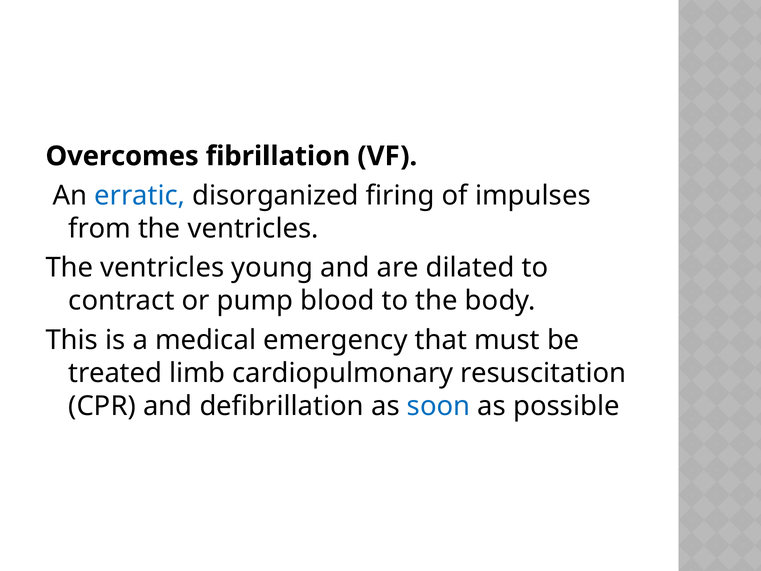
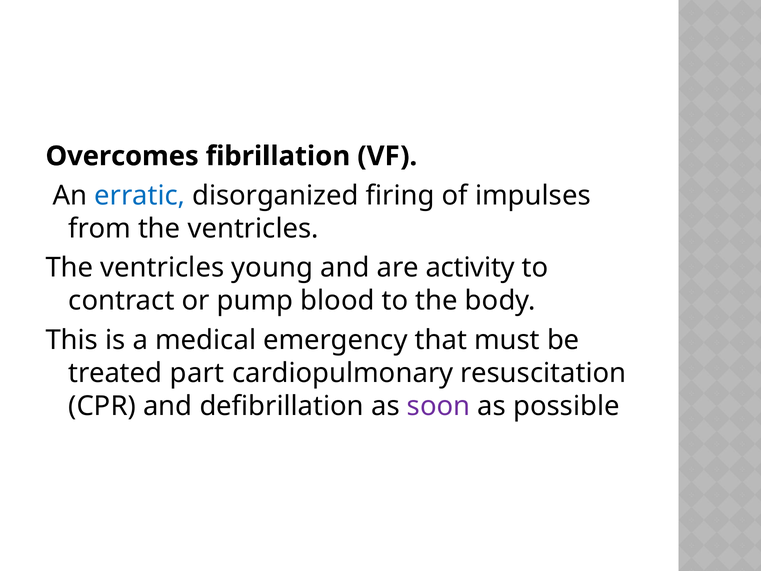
dilated: dilated -> activity
limb: limb -> part
soon colour: blue -> purple
